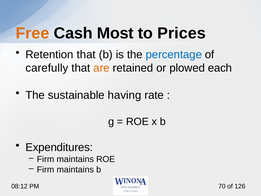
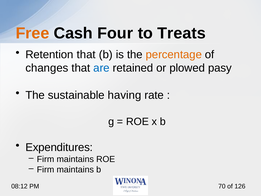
Most: Most -> Four
Prices: Prices -> Treats
percentage colour: blue -> orange
carefully: carefully -> changes
are colour: orange -> blue
each: each -> pasy
